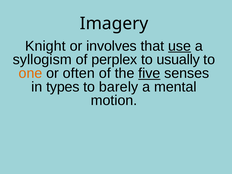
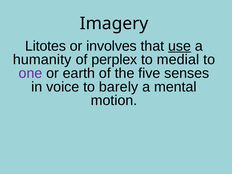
Knight: Knight -> Litotes
syllogism: syllogism -> humanity
usually: usually -> medial
one colour: orange -> purple
often: often -> earth
five underline: present -> none
types: types -> voice
